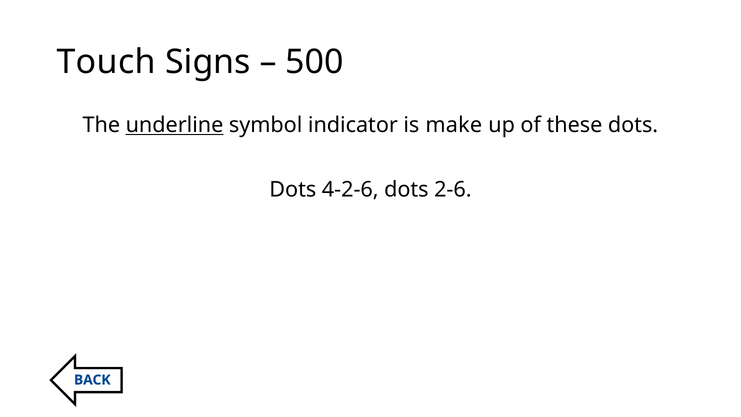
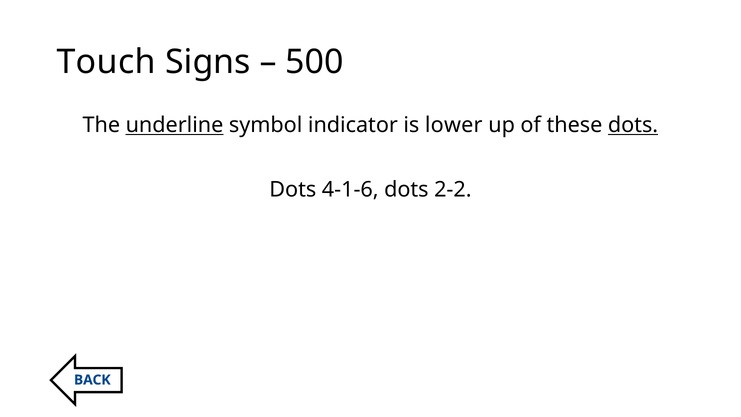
make: make -> lower
dots at (633, 125) underline: none -> present
4-2-6: 4-2-6 -> 4-1-6
2-6: 2-6 -> 2-2
